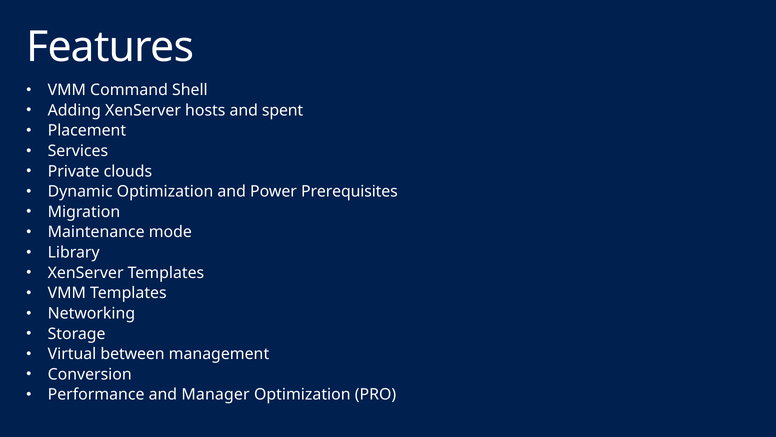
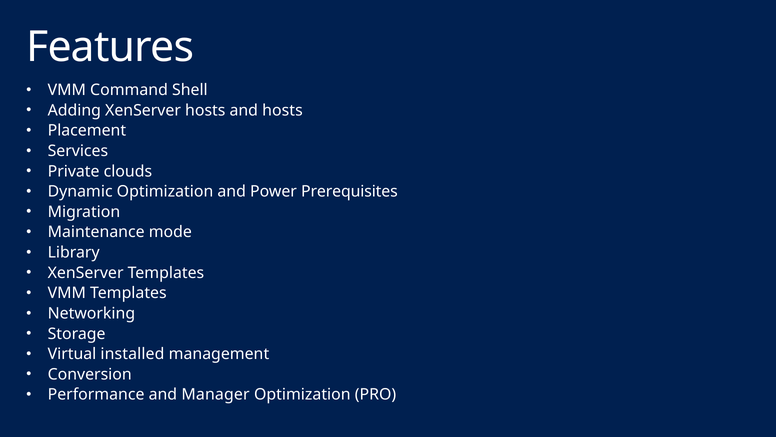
and spent: spent -> hosts
between: between -> installed
